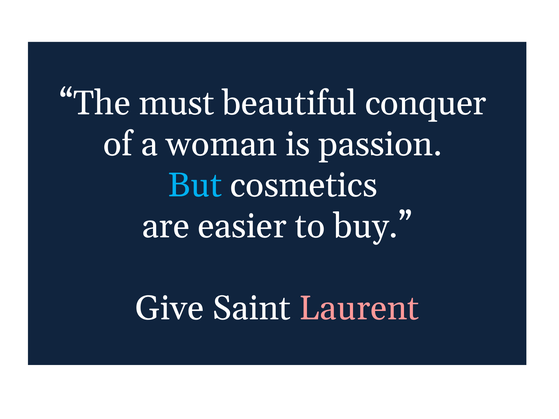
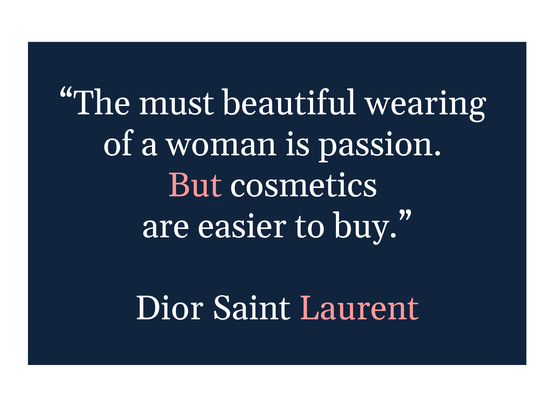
conquer: conquer -> wearing
But colour: light blue -> pink
Give: Give -> Dior
